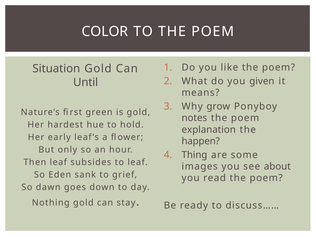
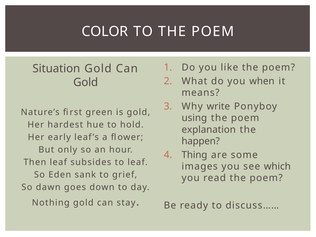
given: given -> when
Until at (86, 82): Until -> Gold
grow: grow -> write
notes: notes -> using
about: about -> which
